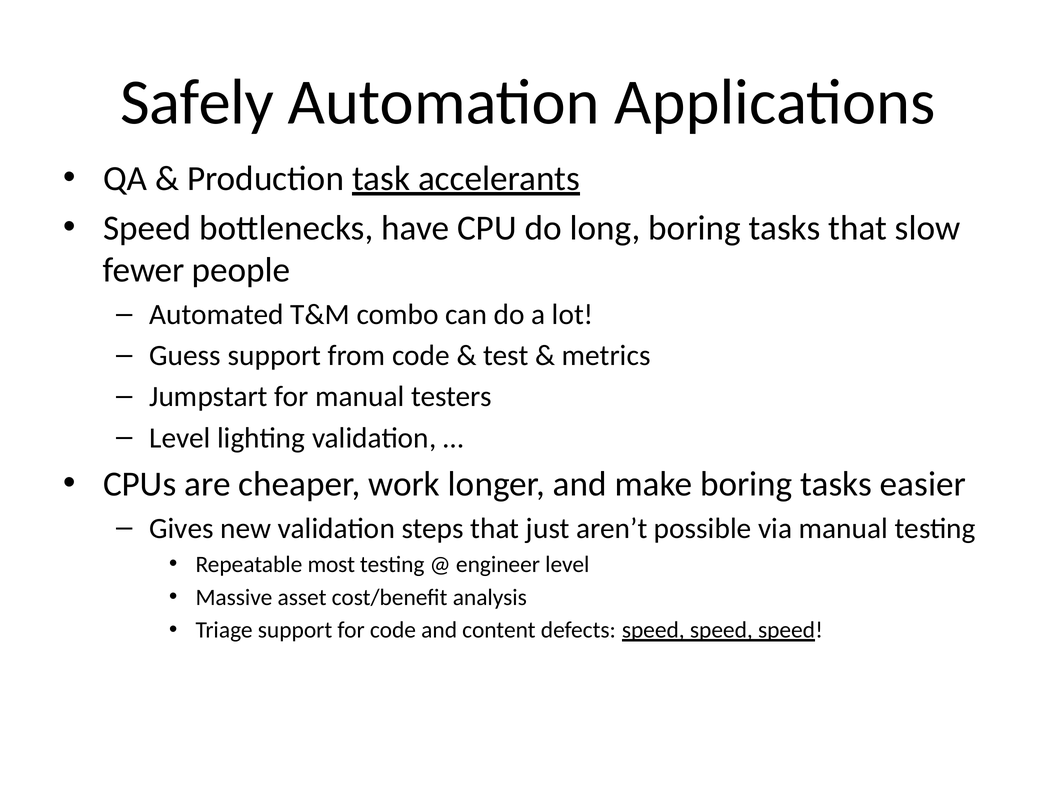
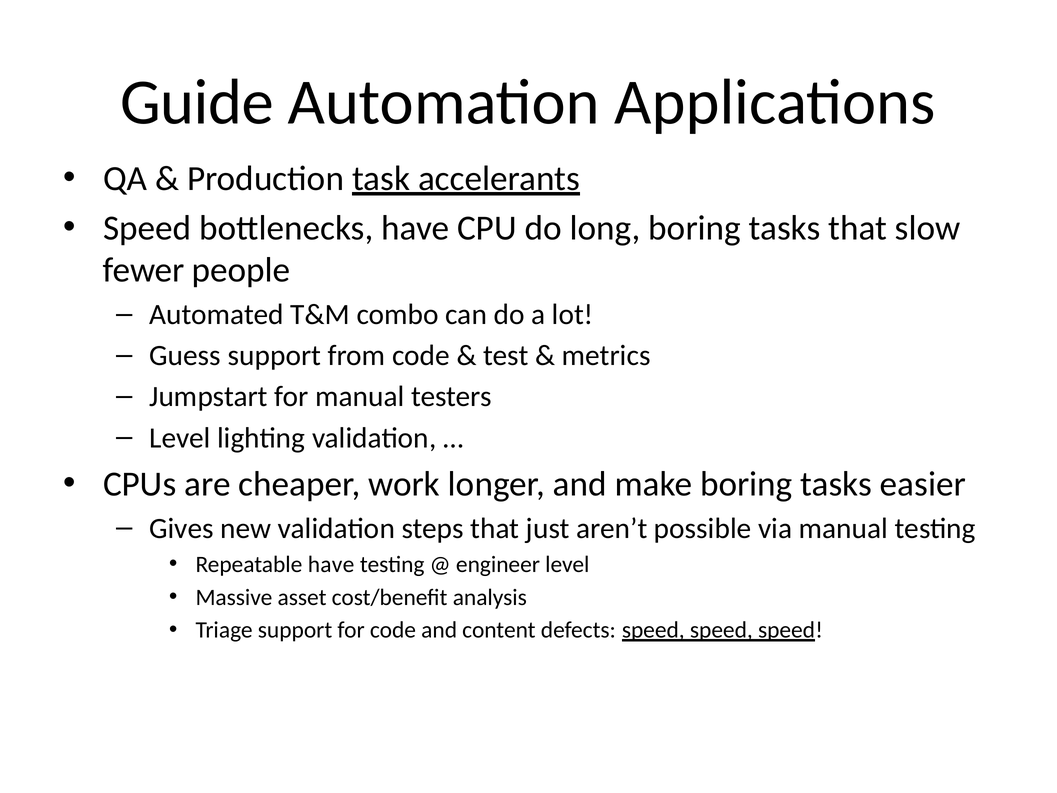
Safely: Safely -> Guide
Repeatable most: most -> have
